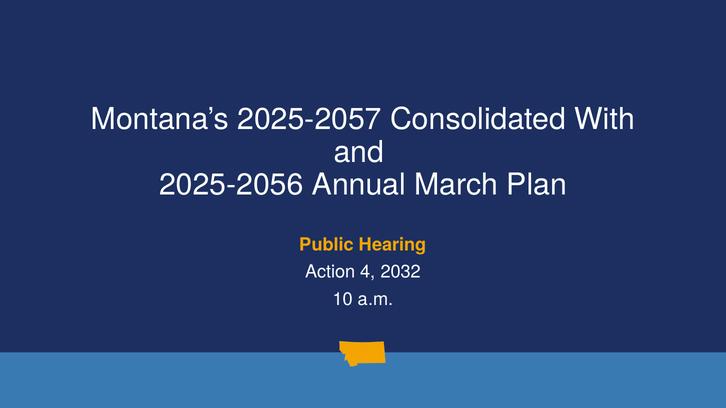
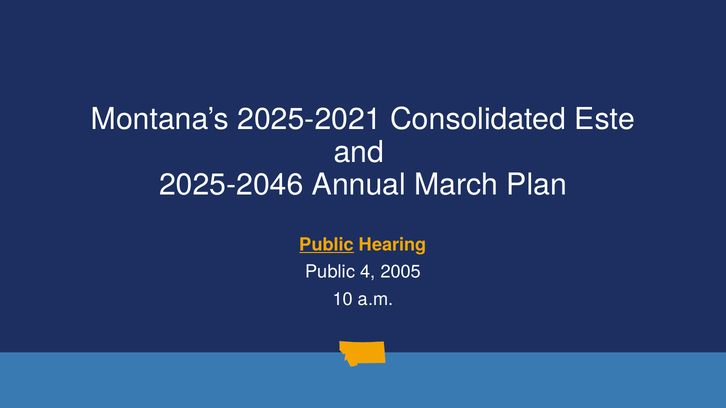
2025-2057: 2025-2057 -> 2025-2021
With: With -> Este
2025-2056: 2025-2056 -> 2025-2046
Public at (327, 245) underline: none -> present
Action at (330, 272): Action -> Public
2032: 2032 -> 2005
